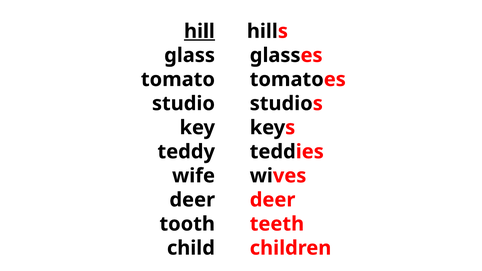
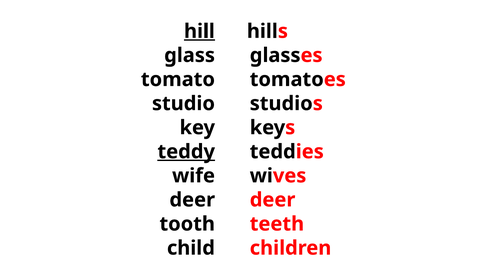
teddy underline: none -> present
